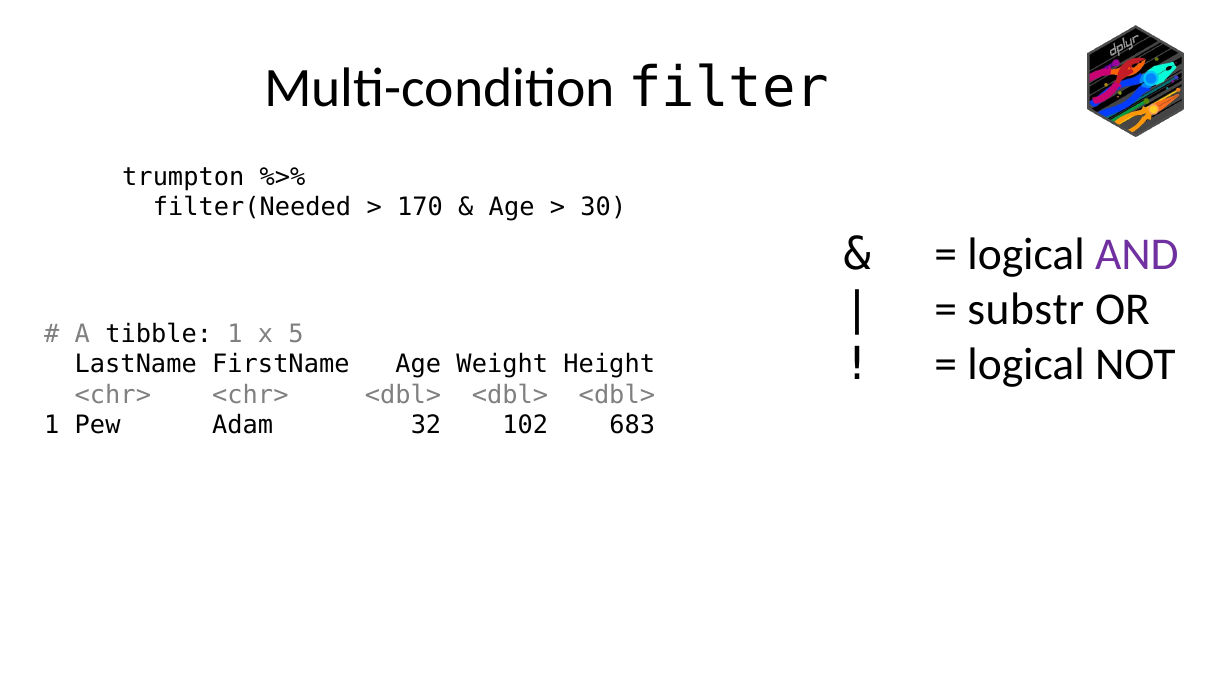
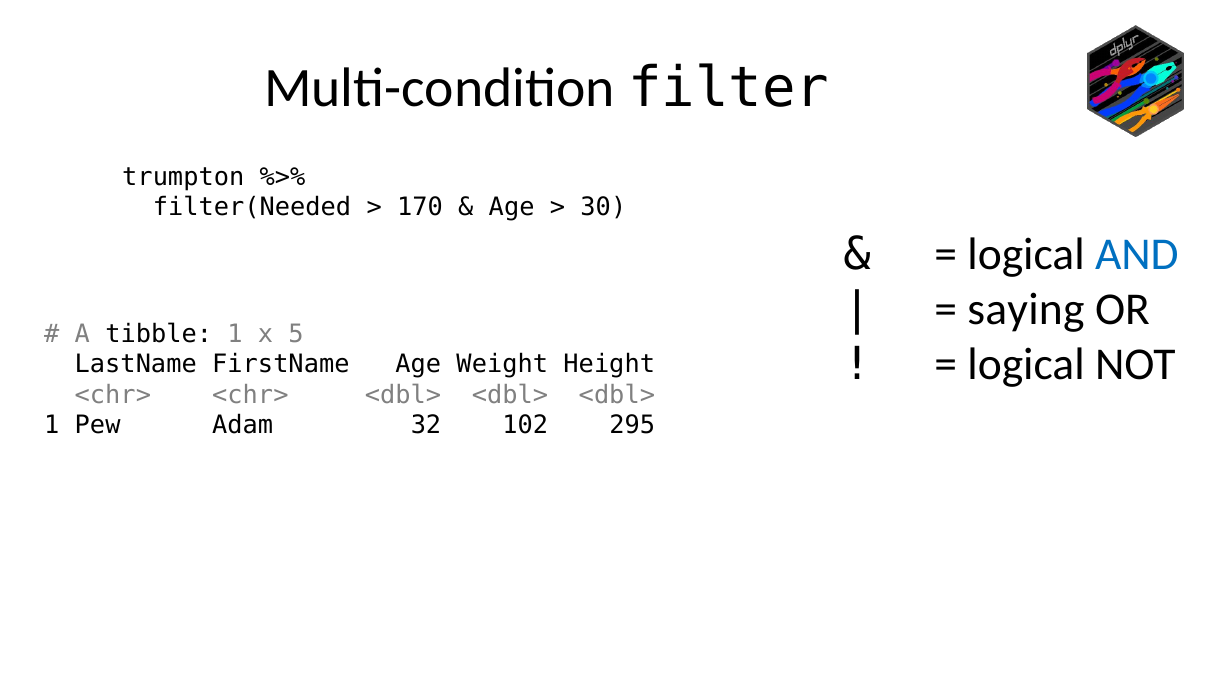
AND colour: purple -> blue
substr: substr -> saying
683: 683 -> 295
